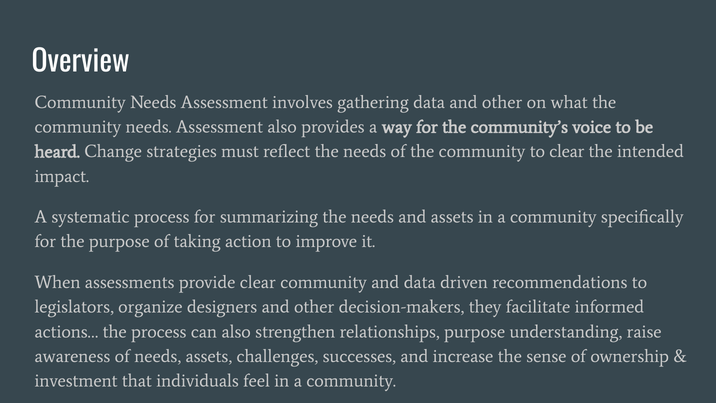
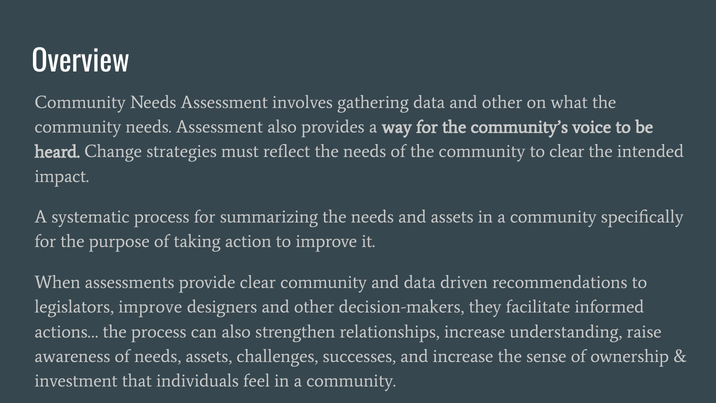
legislators organize: organize -> improve
relationships purpose: purpose -> increase
